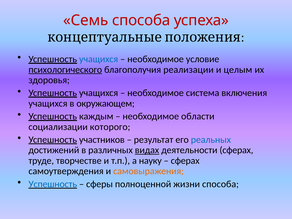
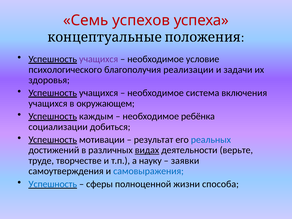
Семь способа: способа -> успехов
учащихся at (99, 59) colour: blue -> purple
психологического underline: present -> none
целым: целым -> задачи
области: области -> ребёнка
которого: которого -> добиться
участников: участников -> мотивации
деятельности сферах: сферах -> верьте
сферах at (185, 161): сферах -> заявки
самовыражения colour: orange -> blue
